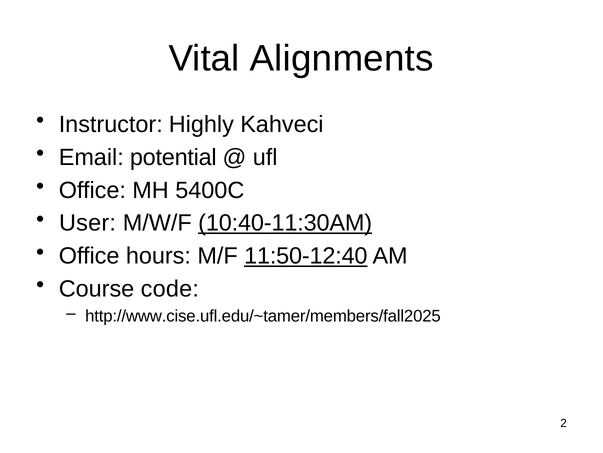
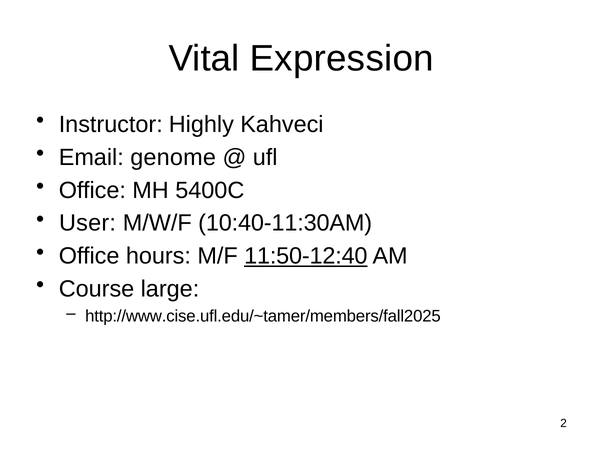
Alignments: Alignments -> Expression
potential: potential -> genome
10:40-11:30AM underline: present -> none
code: code -> large
